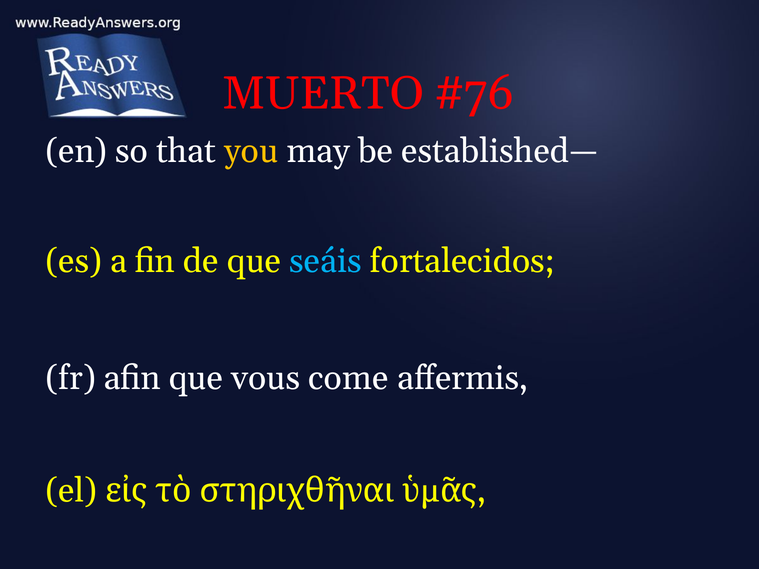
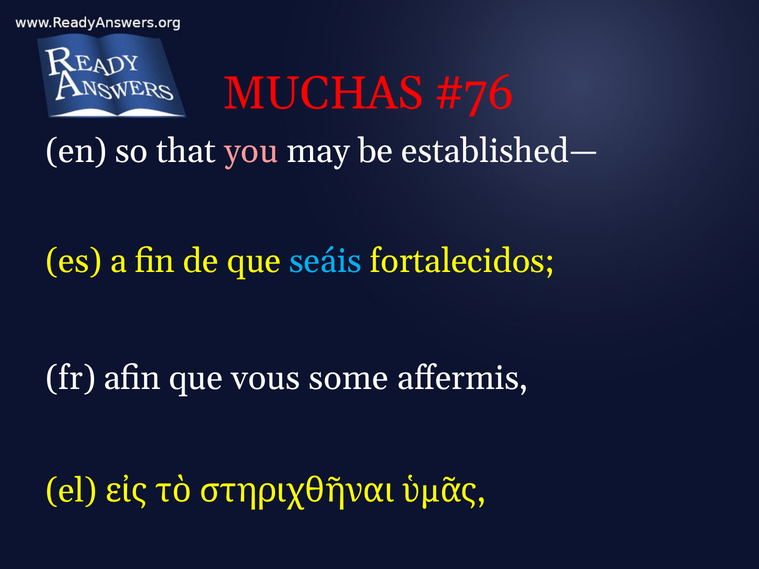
MUERTO: MUERTO -> MUCHAS
you colour: yellow -> pink
come: come -> some
